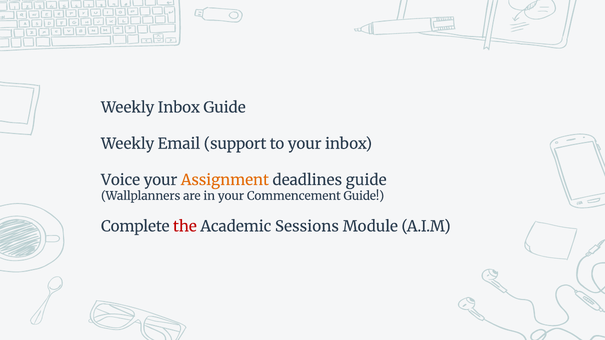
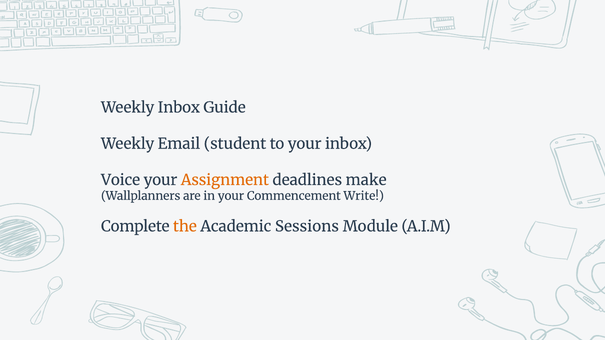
support: support -> student
deadlines guide: guide -> make
Commencement Guide: Guide -> Write
the colour: red -> orange
